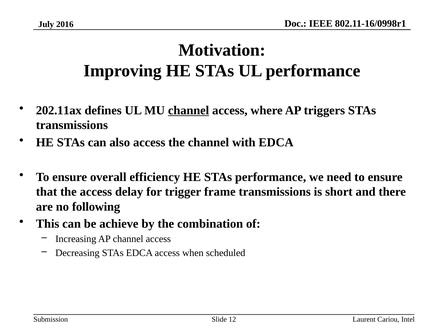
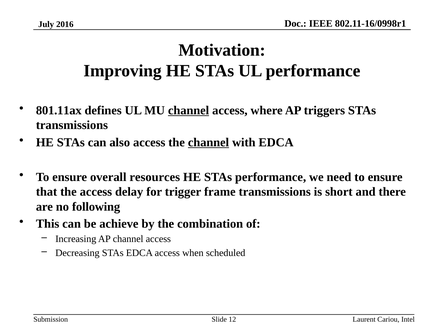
202.11ax: 202.11ax -> 801.11ax
channel at (208, 142) underline: none -> present
efficiency: efficiency -> resources
